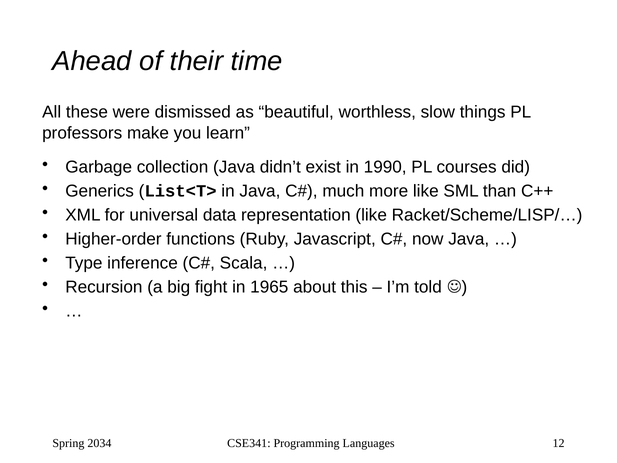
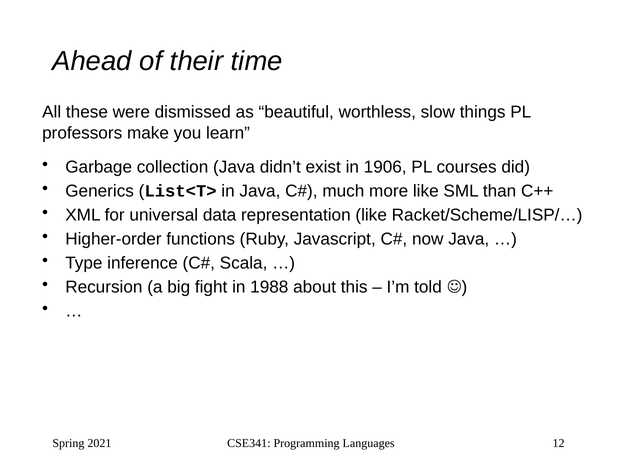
1990: 1990 -> 1906
1965: 1965 -> 1988
2034: 2034 -> 2021
